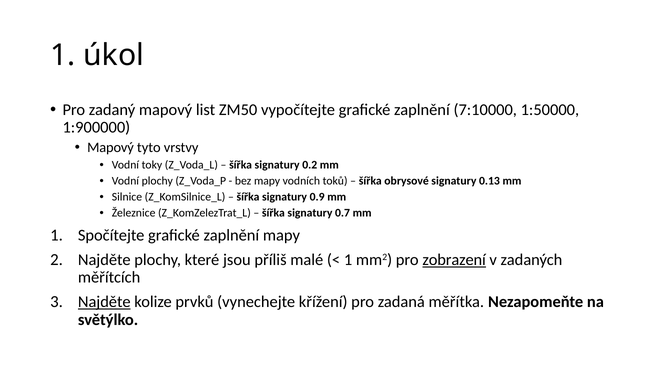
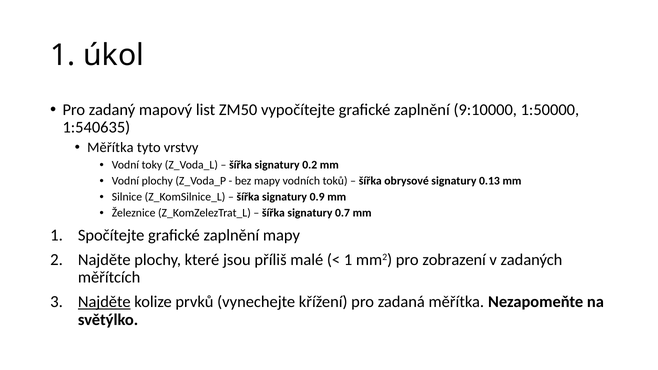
7:10000: 7:10000 -> 9:10000
1:900000: 1:900000 -> 1:540635
Mapový at (111, 148): Mapový -> Měřítka
zobrazení underline: present -> none
